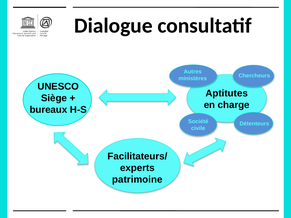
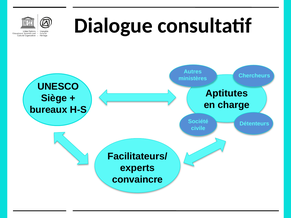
patrimoine: patrimoine -> convaincre
